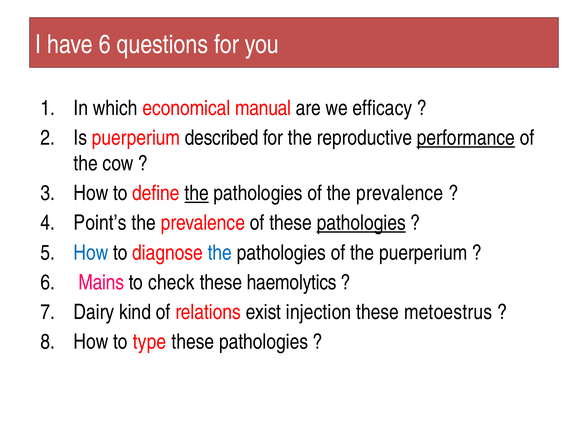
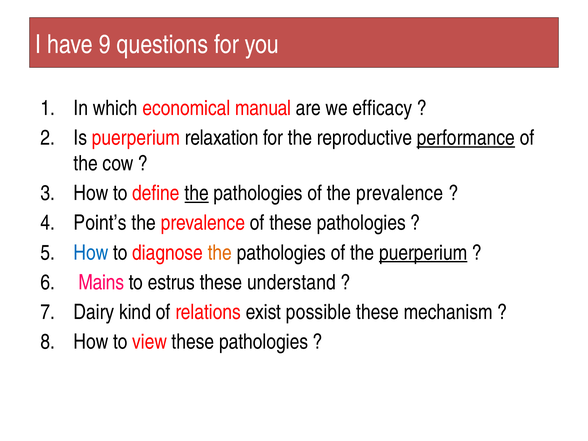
have 6: 6 -> 9
described: described -> relaxation
pathologies at (361, 223) underline: present -> none
the at (220, 253) colour: blue -> orange
puerperium at (423, 253) underline: none -> present
check: check -> estrus
haemolytics: haemolytics -> understand
injection: injection -> possible
metoestrus: metoestrus -> mechanism
type: type -> view
